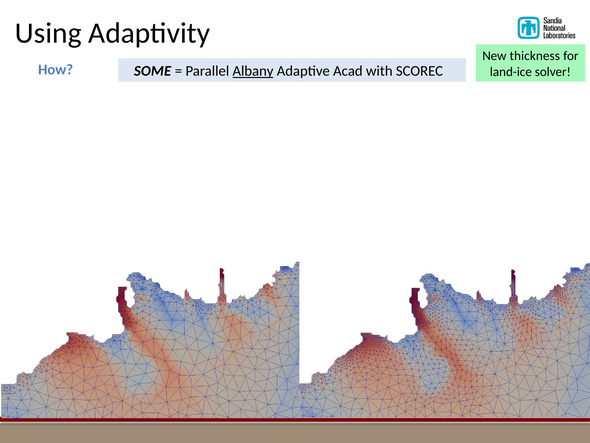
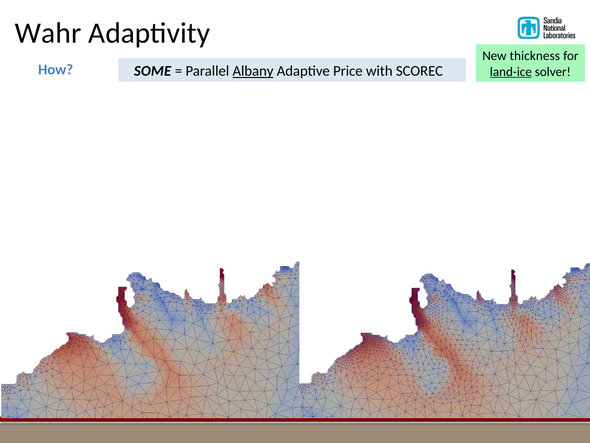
Using: Using -> Wahr
Acad: Acad -> Price
land-ice underline: none -> present
